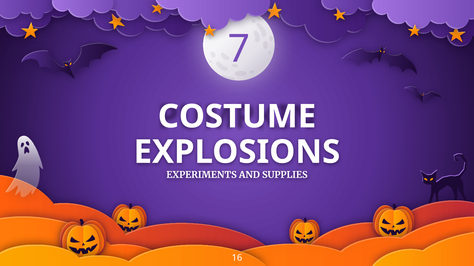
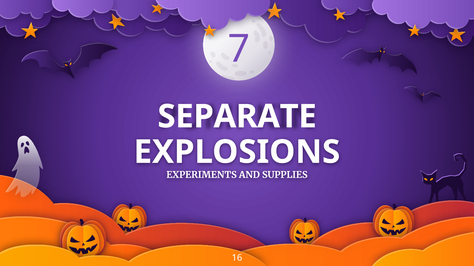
COSTUME: COSTUME -> SEPARATE
